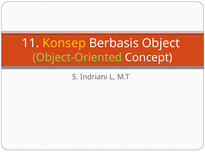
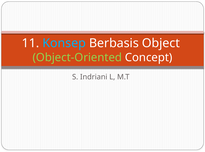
Konsep colour: yellow -> light blue
